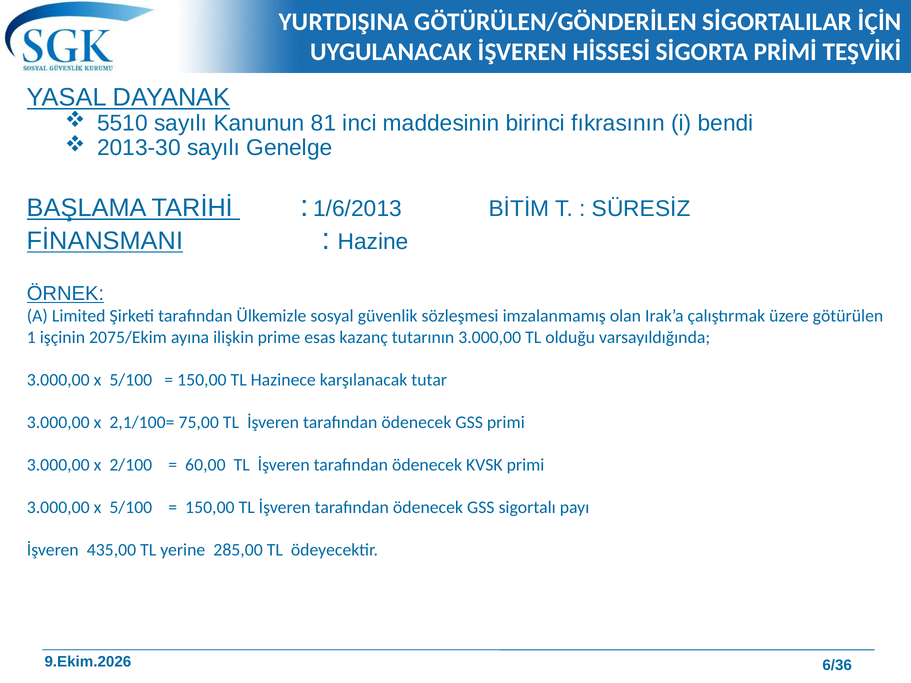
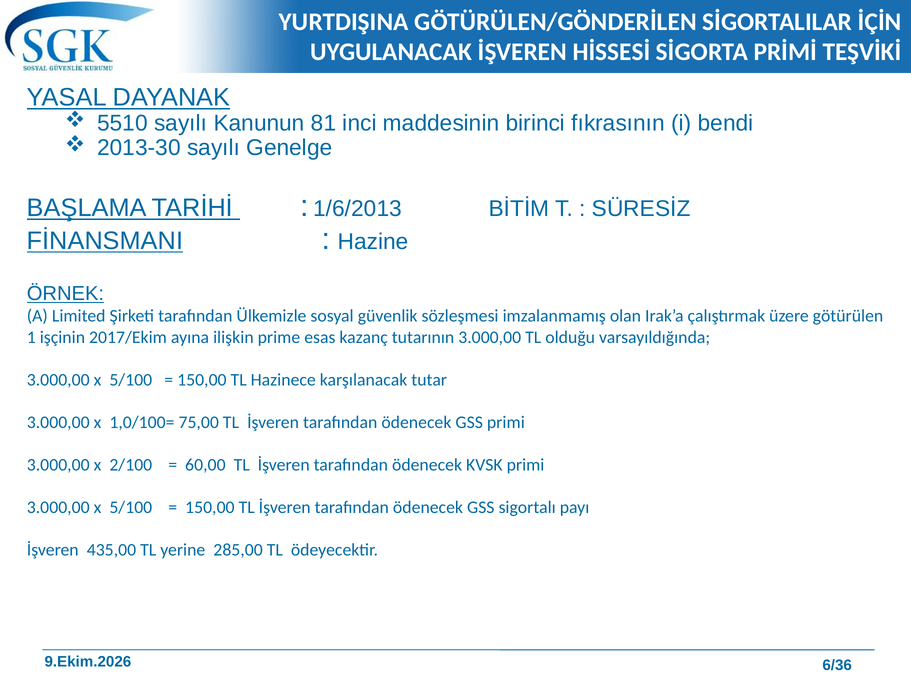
2075/Ekim: 2075/Ekim -> 2017/Ekim
2,1/100=: 2,1/100= -> 1,0/100=
